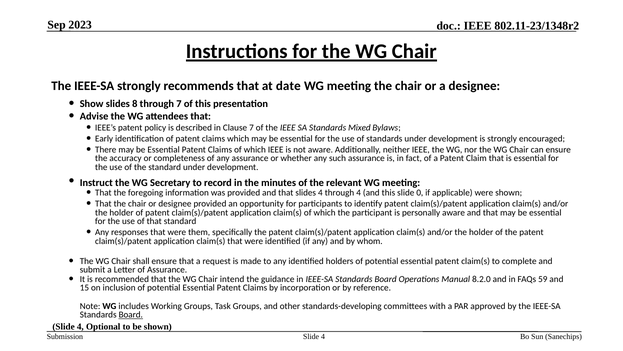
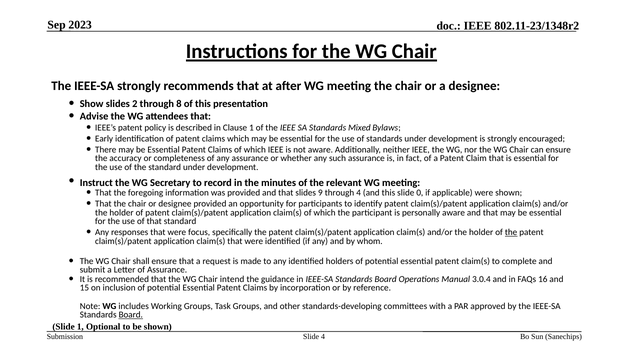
date: date -> after
8: 8 -> 2
through 7: 7 -> 8
Clause 7: 7 -> 1
slides 4: 4 -> 9
them: them -> focus
the at (511, 232) underline: none -> present
8.2.0: 8.2.0 -> 3.0.4
59: 59 -> 16
4 at (80, 326): 4 -> 1
